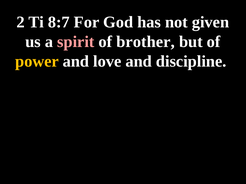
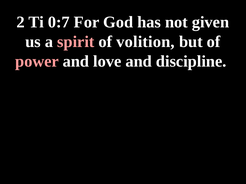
8:7: 8:7 -> 0:7
brother: brother -> volition
power colour: yellow -> pink
